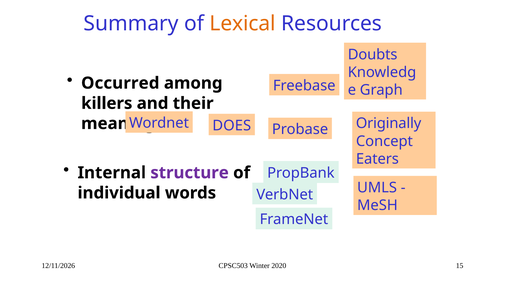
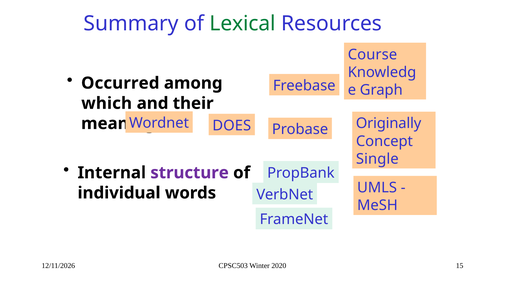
Lexical colour: orange -> green
Doubts: Doubts -> Course
killers: killers -> which
Eaters: Eaters -> Single
